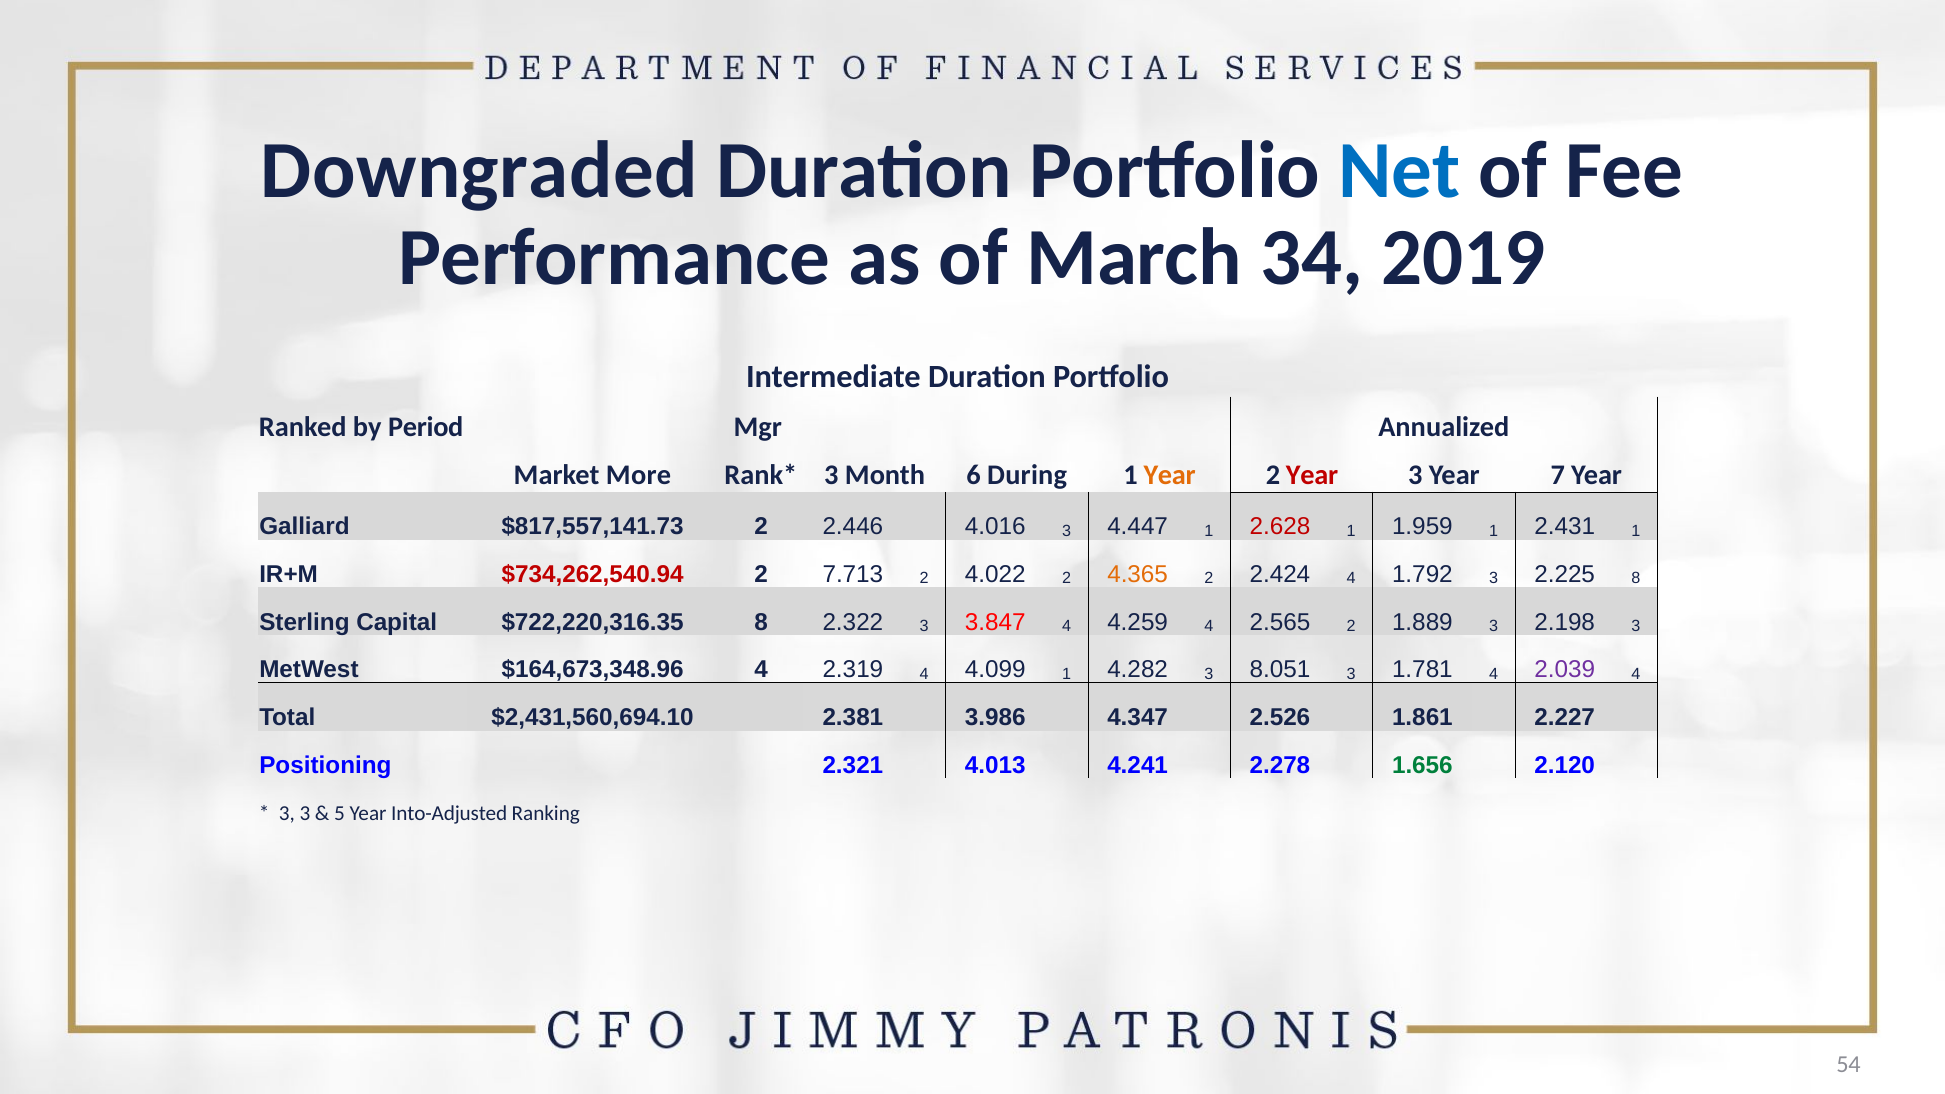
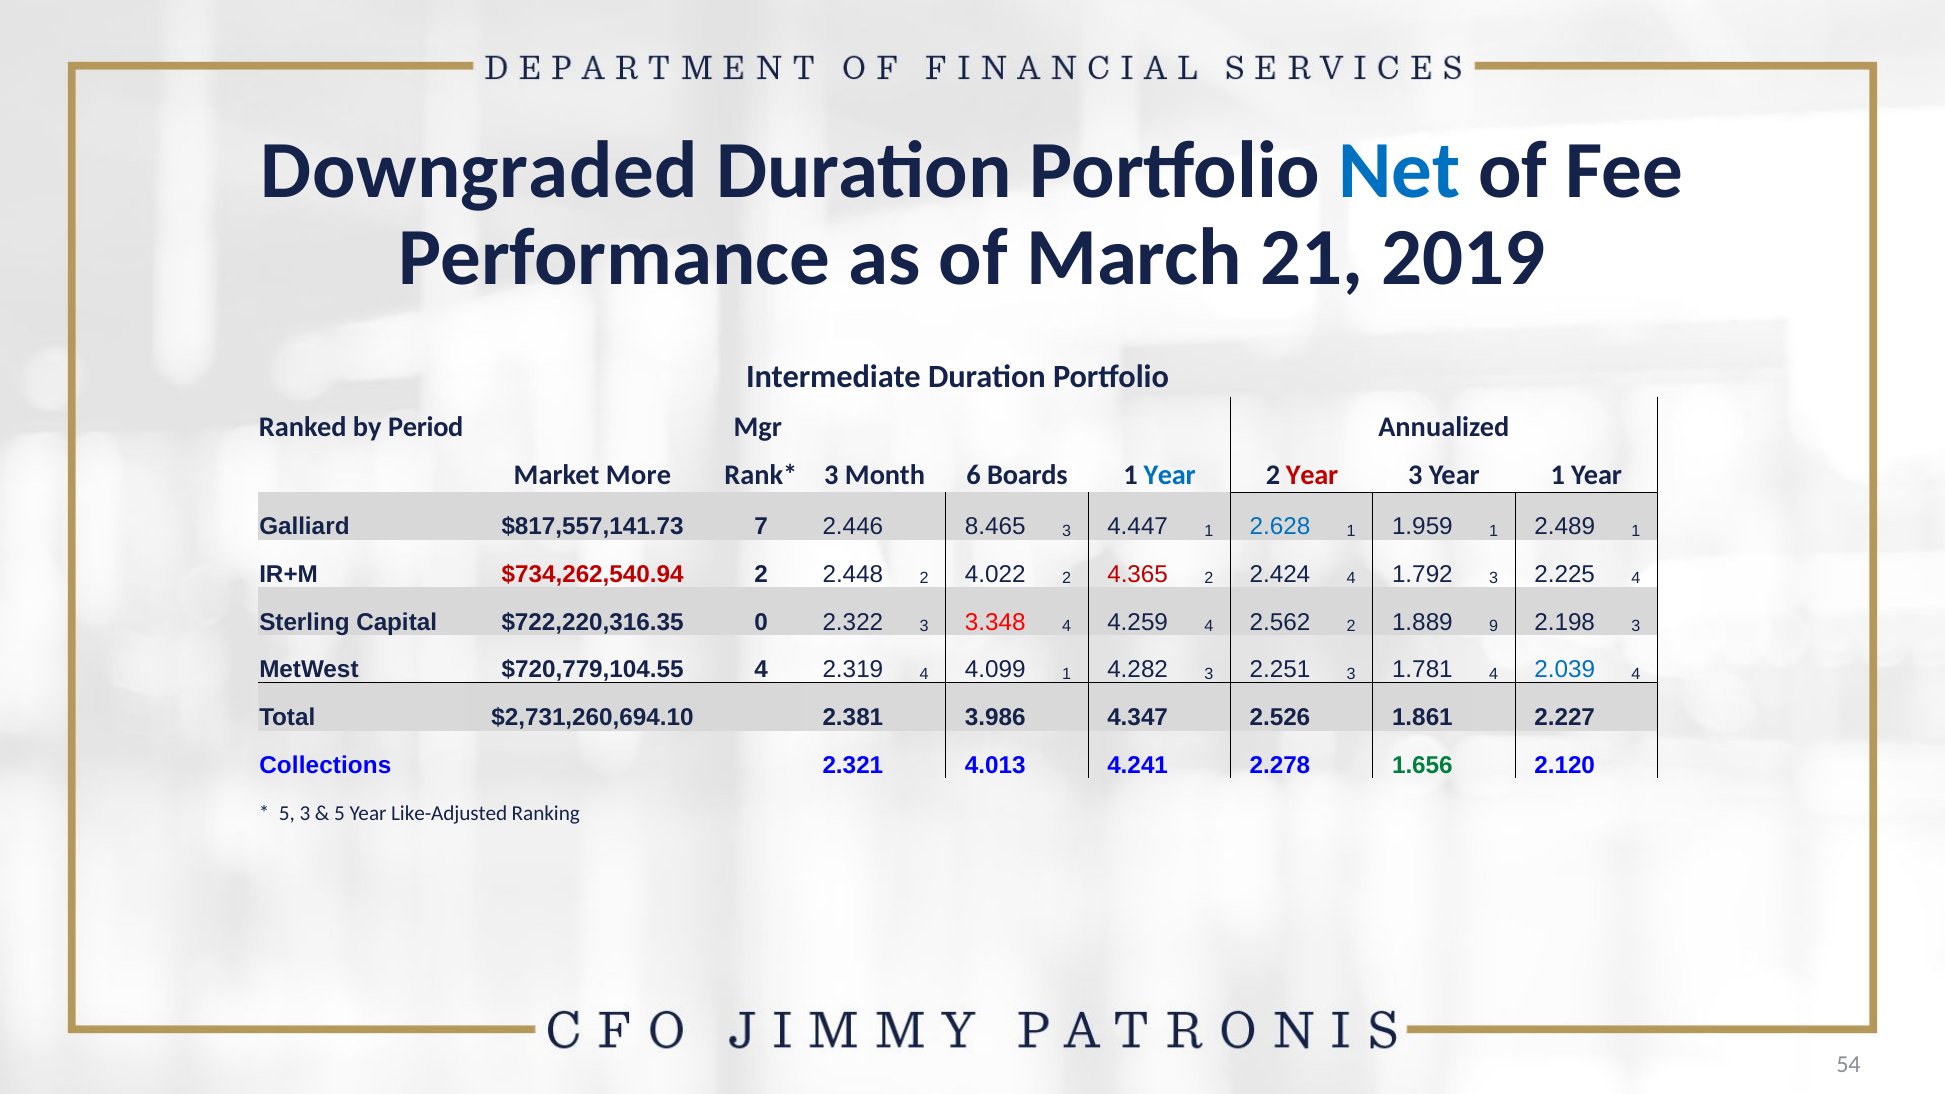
34: 34 -> 21
During: During -> Boards
Year at (1170, 475) colour: orange -> blue
Year 7: 7 -> 1
$817,557,141.73 2: 2 -> 7
4.016: 4.016 -> 8.465
2.628 colour: red -> blue
2.431: 2.431 -> 2.489
7.713: 7.713 -> 2.448
4.365 colour: orange -> red
2.225 8: 8 -> 4
$722,220,316.35 8: 8 -> 0
3.847: 3.847 -> 3.348
2.565: 2.565 -> 2.562
1.889 3: 3 -> 9
$164,673,348.96: $164,673,348.96 -> $720,779,104.55
8.051: 8.051 -> 2.251
2.039 colour: purple -> blue
$2,431,560,694.10: $2,431,560,694.10 -> $2,731,260,694.10
Positioning: Positioning -> Collections
3 at (287, 813): 3 -> 5
Into-Adjusted: Into-Adjusted -> Like-Adjusted
